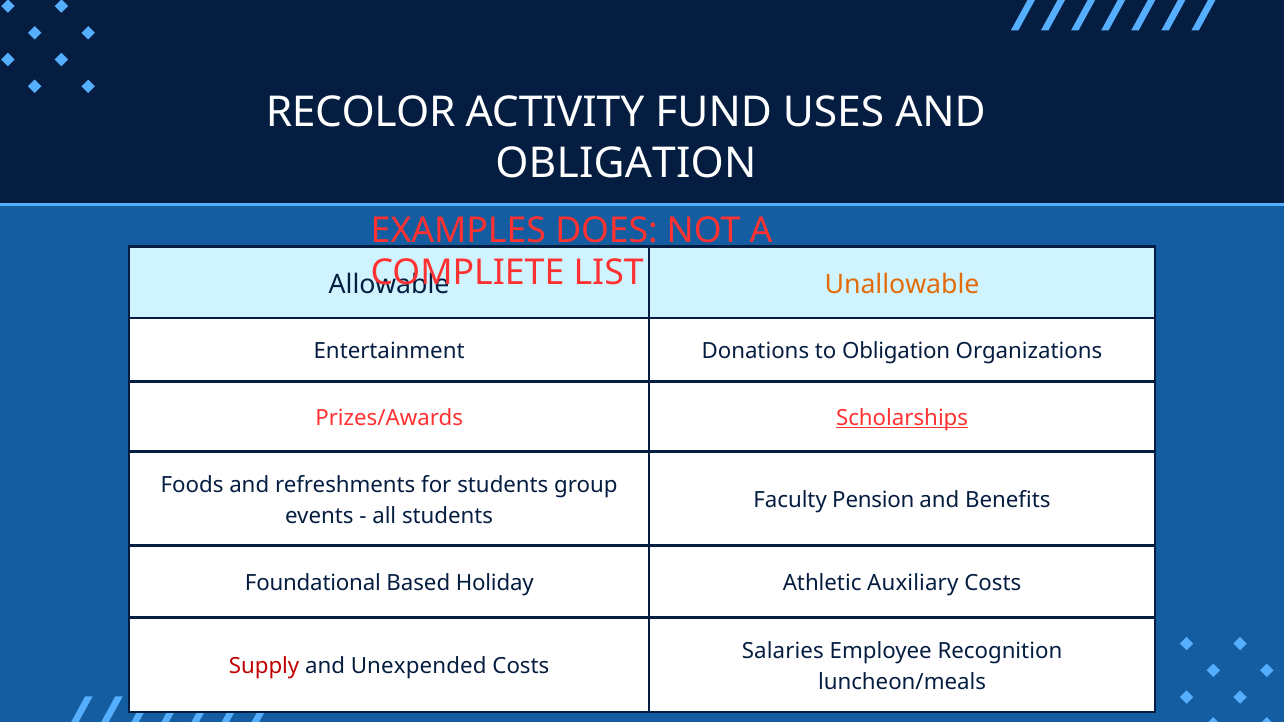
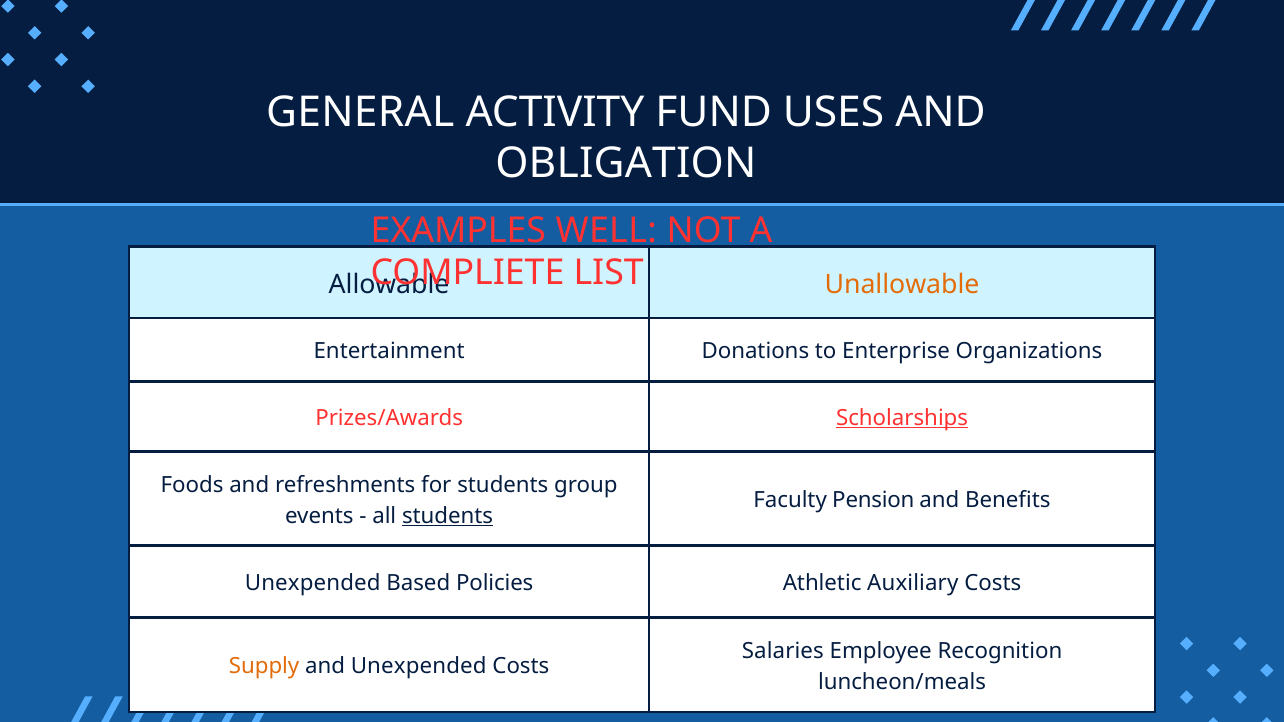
RECOLOR: RECOLOR -> GENERAL
DOES: DOES -> WELL
to Obligation: Obligation -> Enterprise
students at (448, 516) underline: none -> present
Foundational at (313, 584): Foundational -> Unexpended
Holiday: Holiday -> Policies
Supply colour: red -> orange
